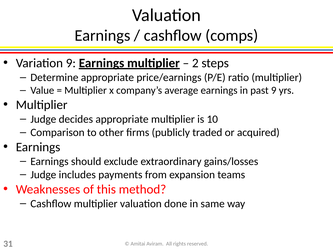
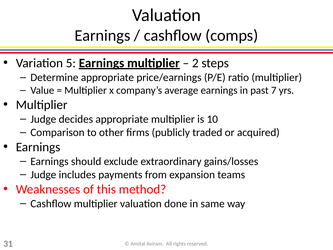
Variation 9: 9 -> 5
past 9: 9 -> 7
